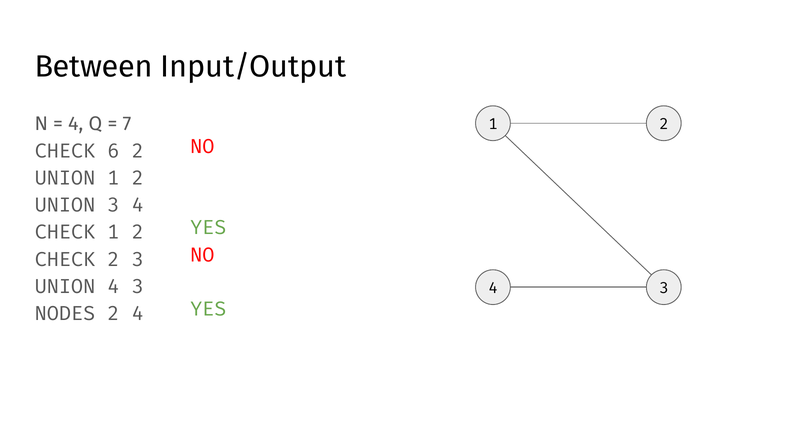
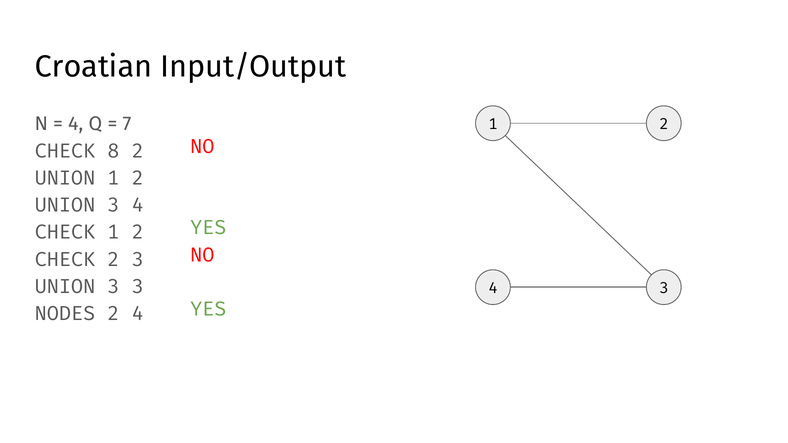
Between: Between -> Croatian
6: 6 -> 8
4 at (113, 287): 4 -> 3
